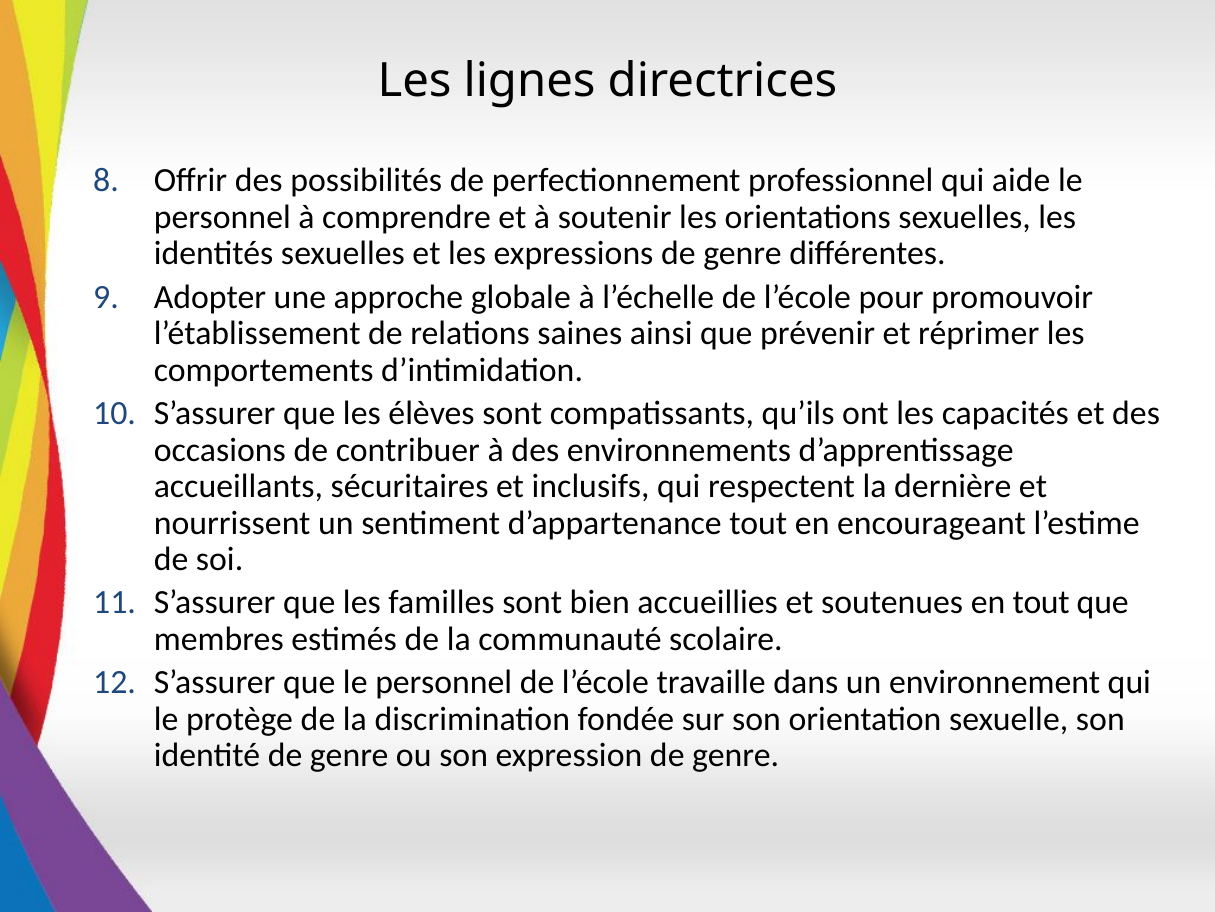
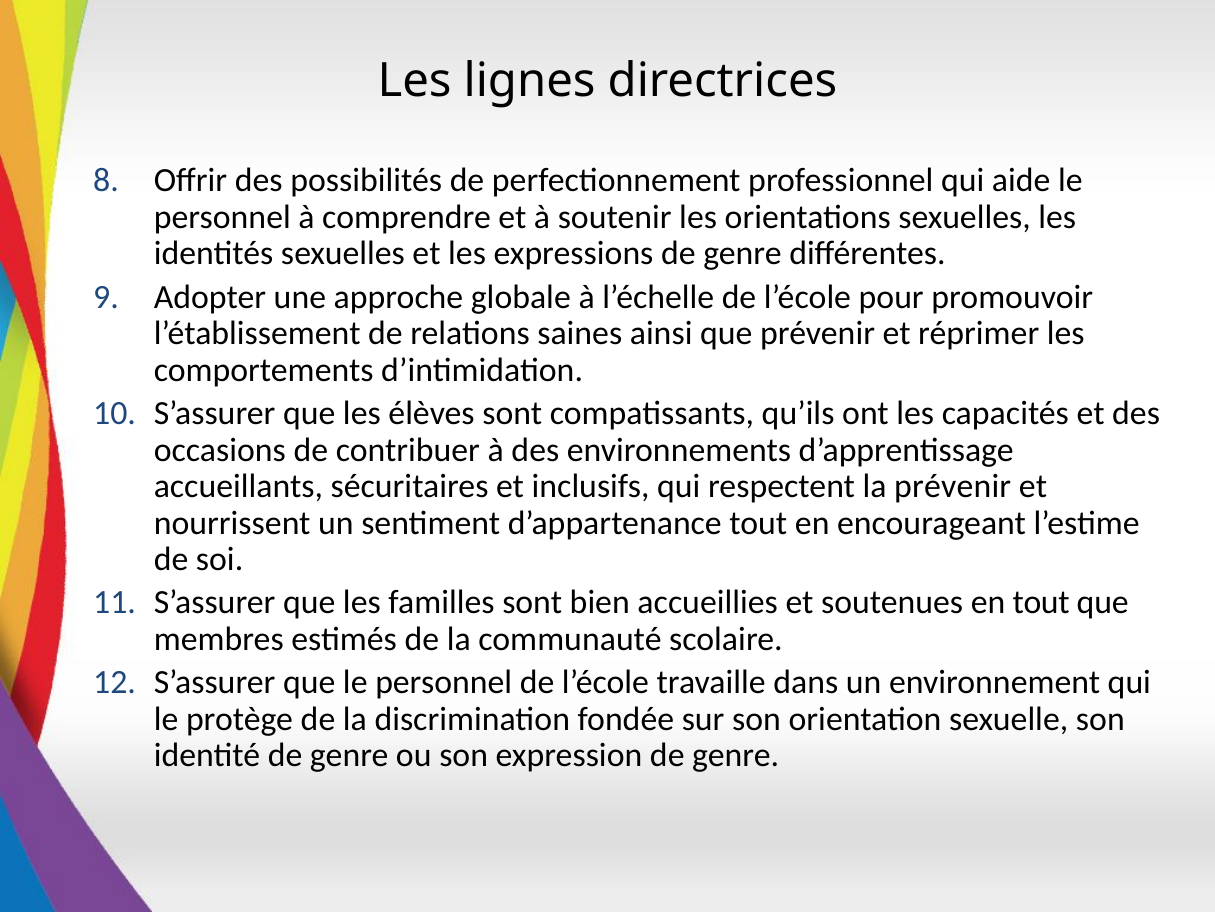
la dernière: dernière -> prévenir
